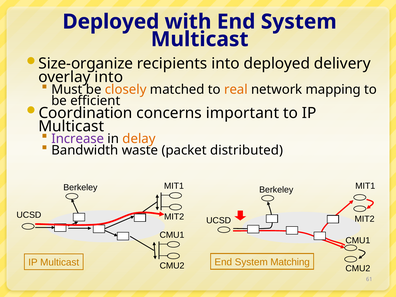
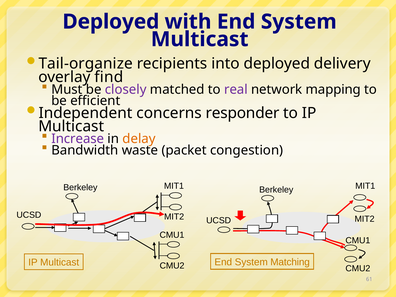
Size-organize: Size-organize -> Tail-organize
into at (109, 77): into -> find
closely colour: orange -> purple
real colour: orange -> purple
Coordination: Coordination -> Independent
important: important -> responder
distributed: distributed -> congestion
